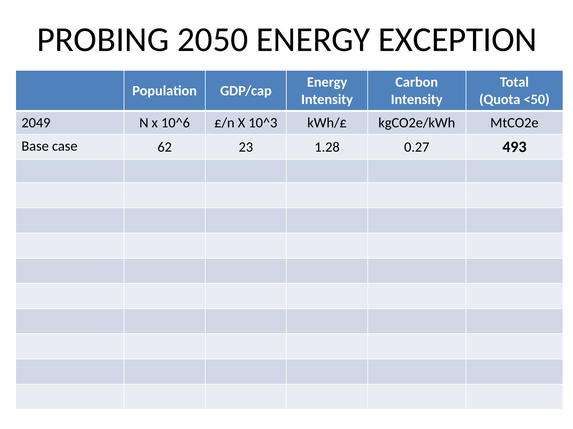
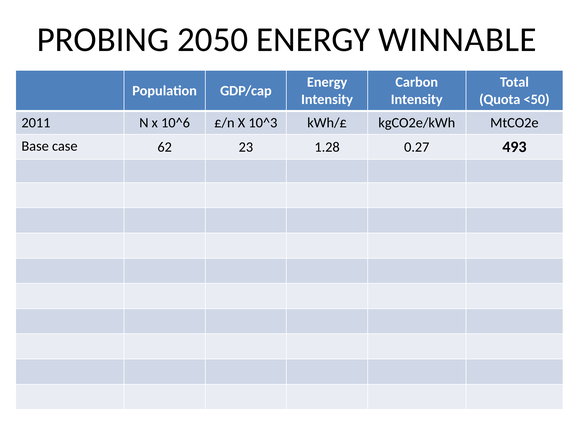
EXCEPTION: EXCEPTION -> WINNABLE
2049: 2049 -> 2011
